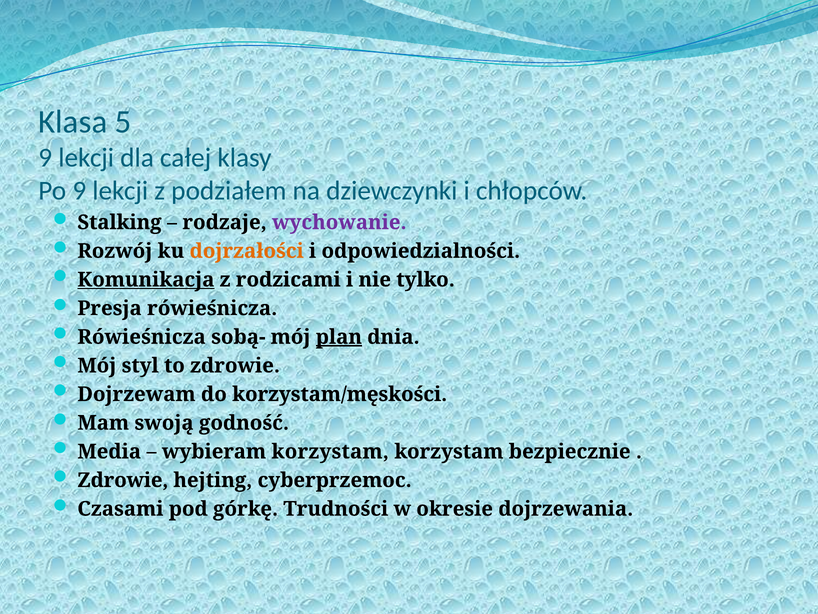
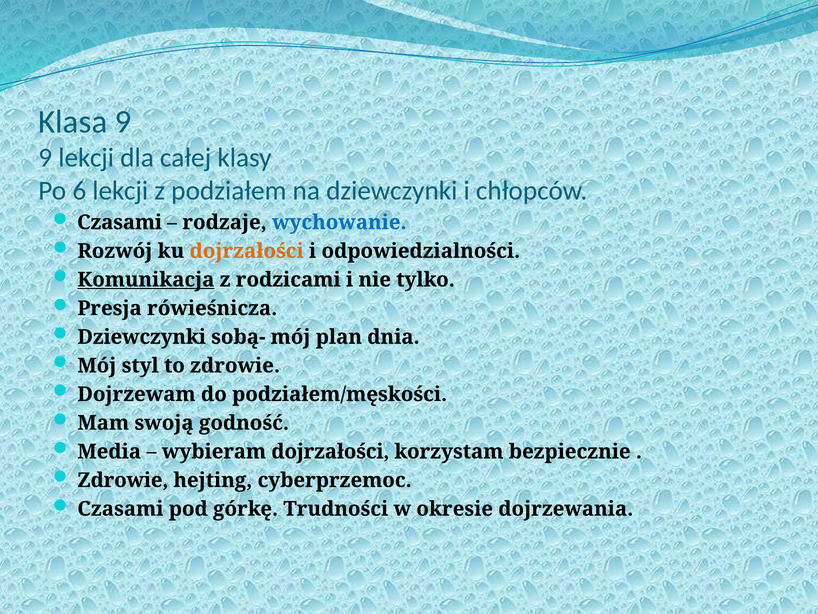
Klasa 5: 5 -> 9
Po 9: 9 -> 6
Stalking at (119, 222): Stalking -> Czasami
wychowanie colour: purple -> blue
Rówieśnicza at (142, 337): Rówieśnicza -> Dziewczynki
plan underline: present -> none
korzystam/męskości: korzystam/męskości -> podziałem/męskości
wybieram korzystam: korzystam -> dojrzałości
